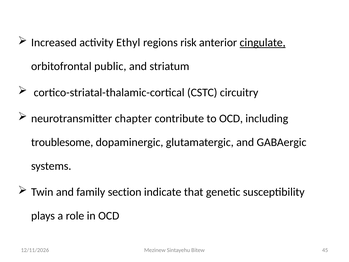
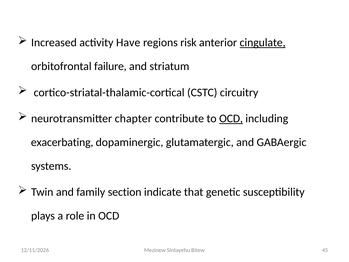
Ethyl: Ethyl -> Have
public: public -> failure
OCD at (231, 118) underline: none -> present
troublesome: troublesome -> exacerbating
